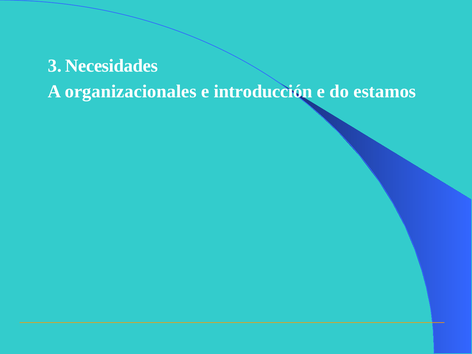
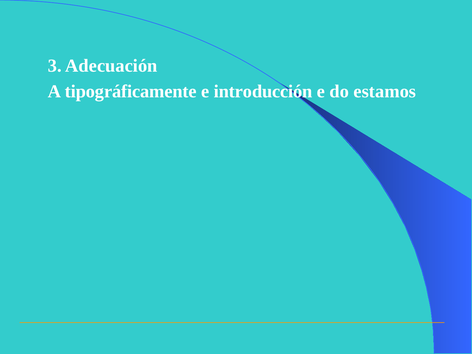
Necesidades: Necesidades -> Adecuación
organizacionales: organizacionales -> tipográficamente
